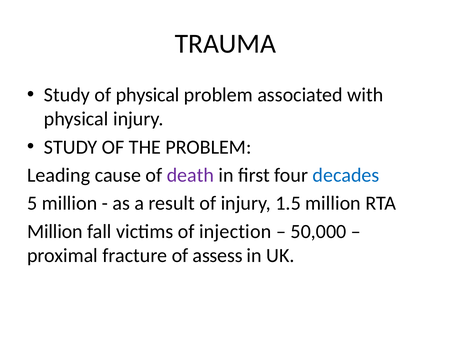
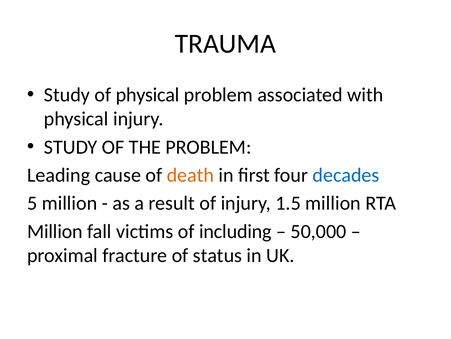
death colour: purple -> orange
injection: injection -> including
assess: assess -> status
